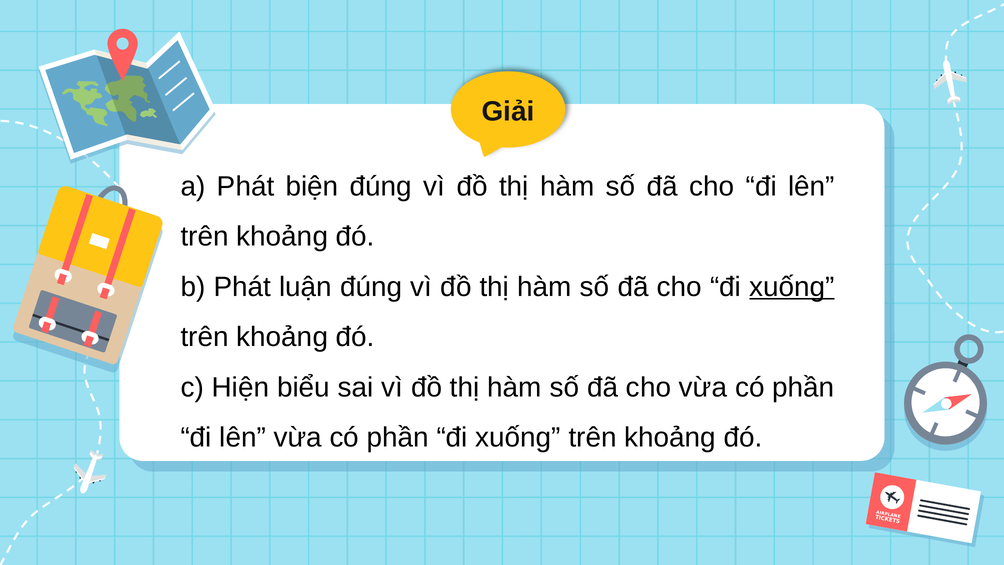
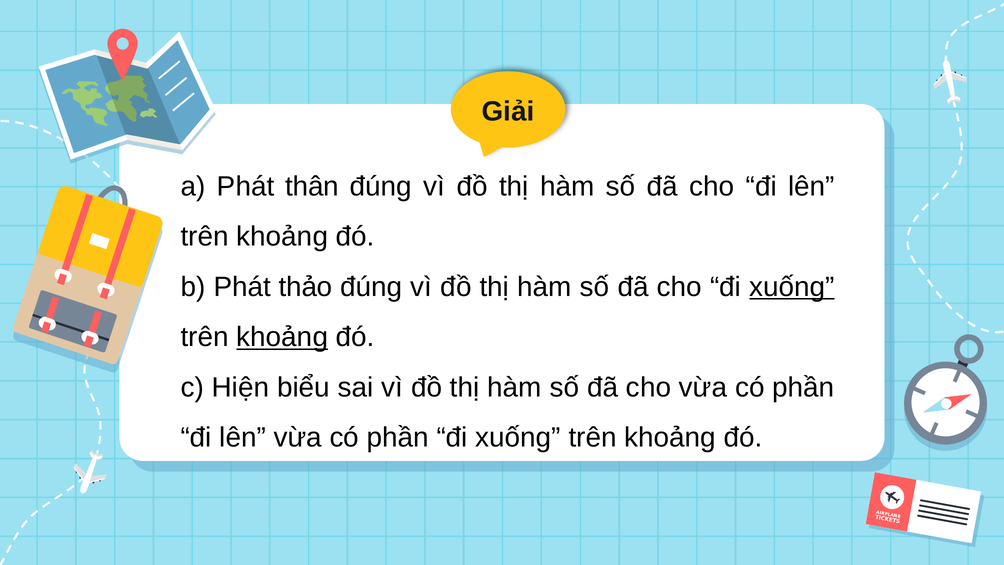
biện: biện -> thân
luận: luận -> thảo
khoảng at (282, 337) underline: none -> present
